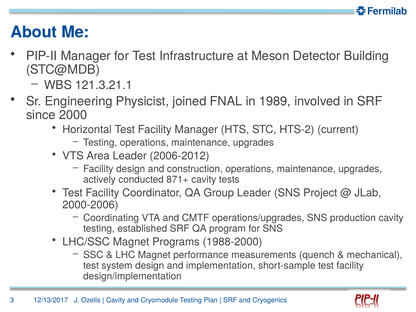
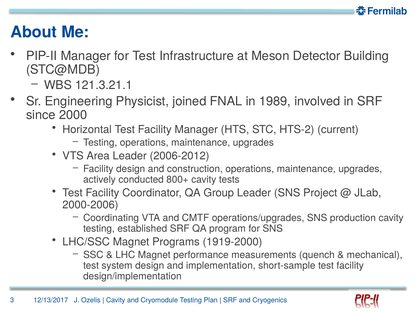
871+: 871+ -> 800+
1988-2000: 1988-2000 -> 1919-2000
